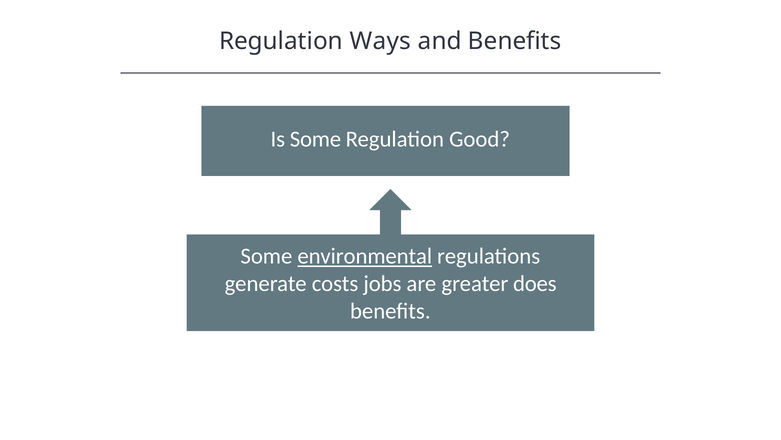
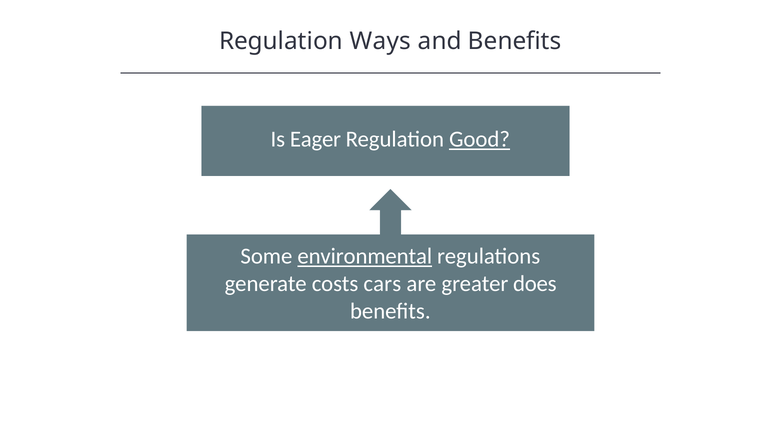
Is Some: Some -> Eager
Good underline: none -> present
jobs: jobs -> cars
